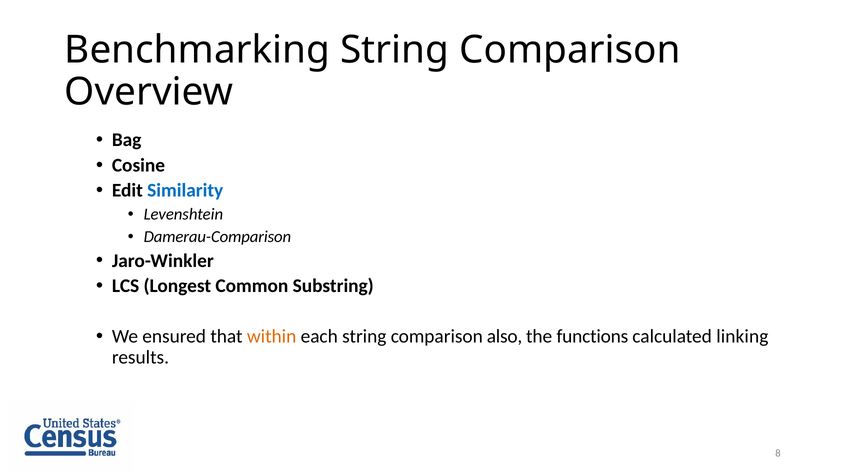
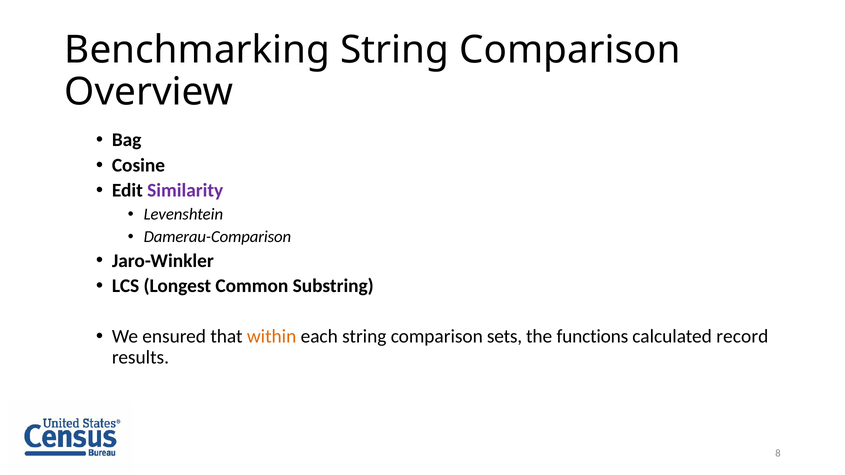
Similarity colour: blue -> purple
also: also -> sets
linking: linking -> record
